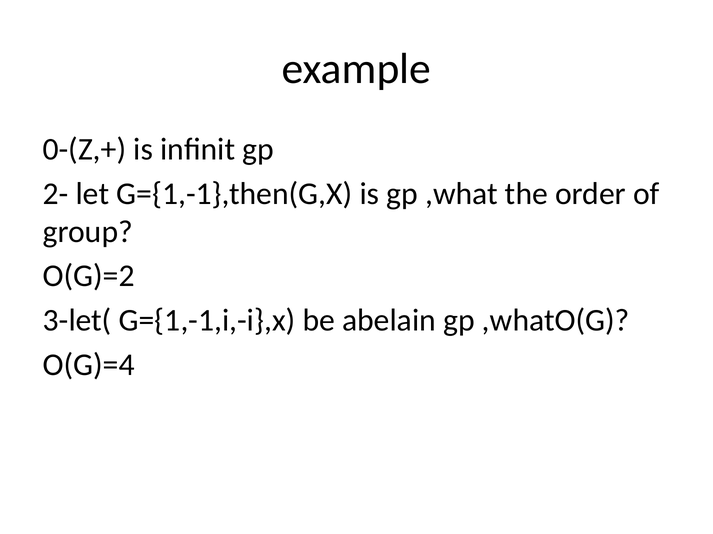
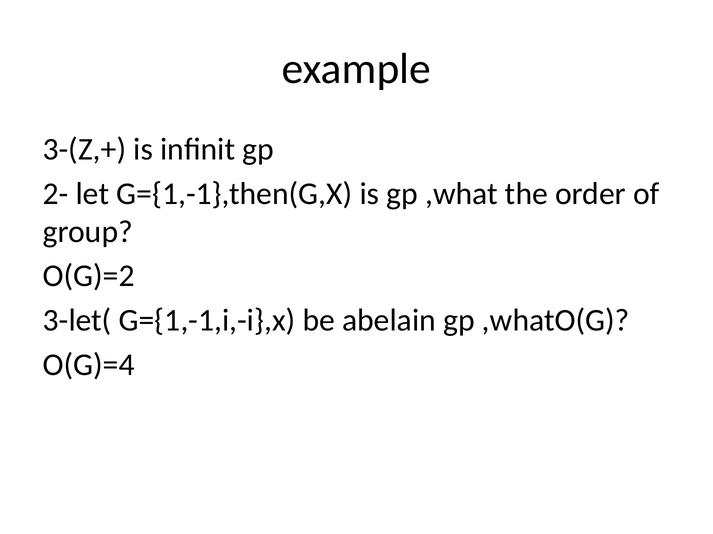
0-(Z,+: 0-(Z,+ -> 3-(Z,+
